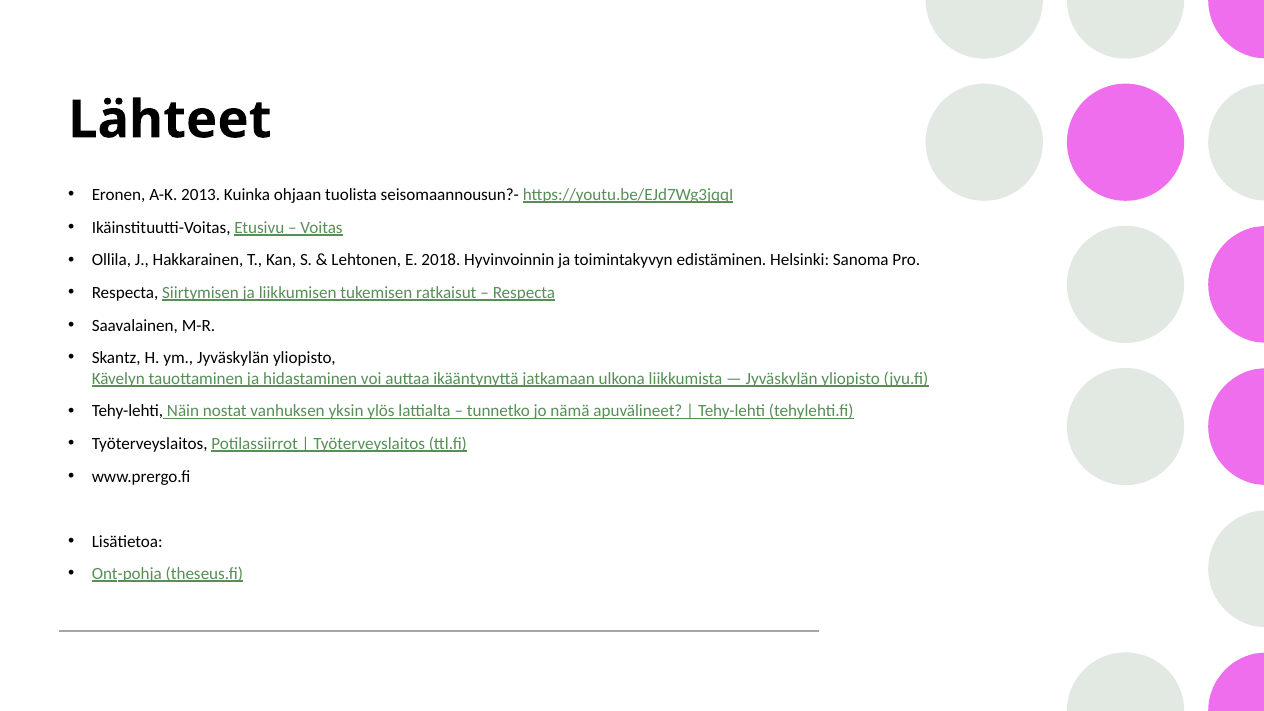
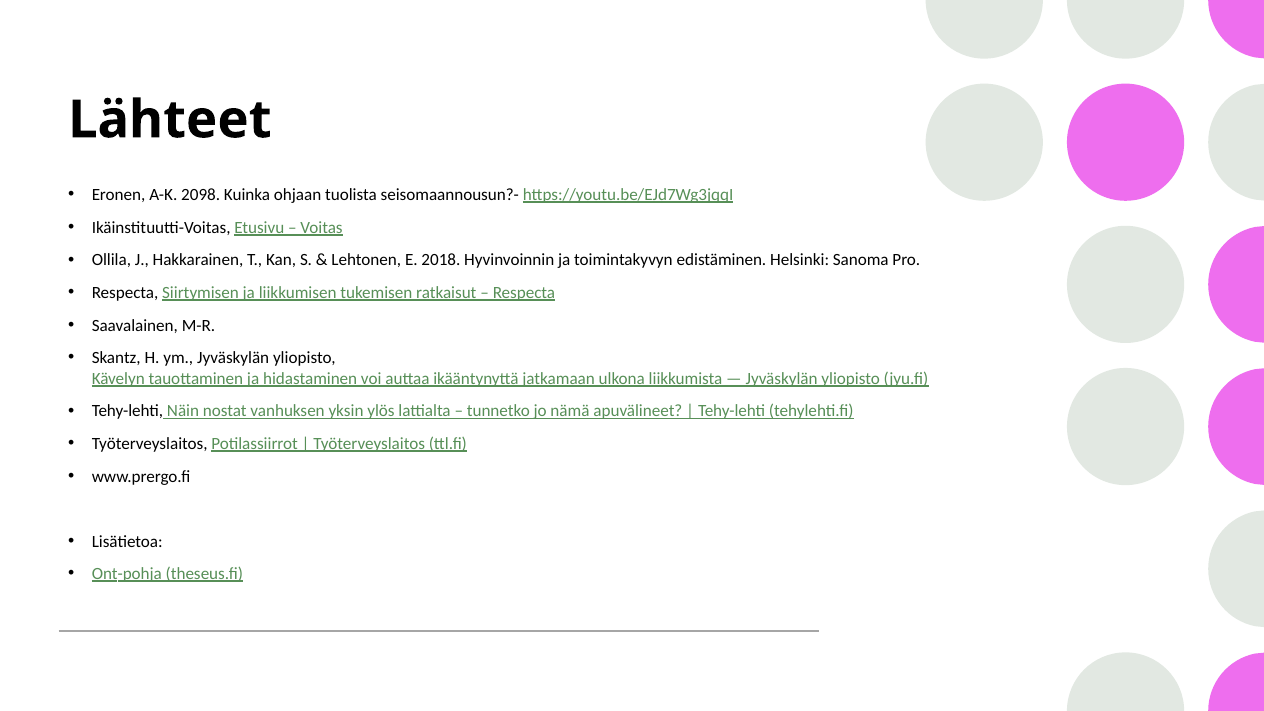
2013: 2013 -> 2098
